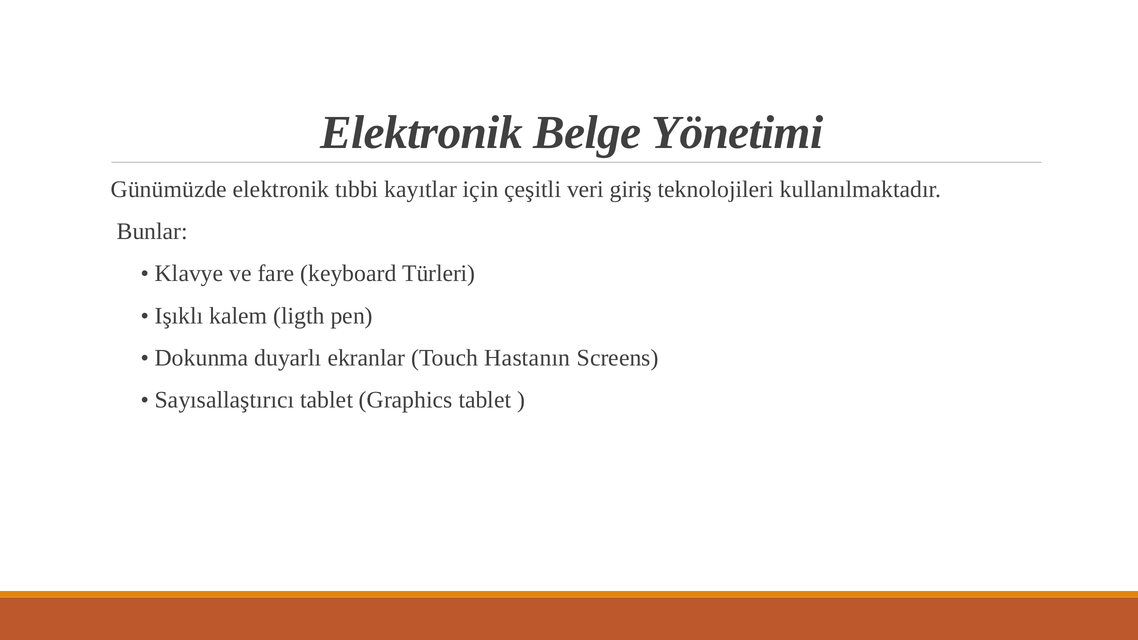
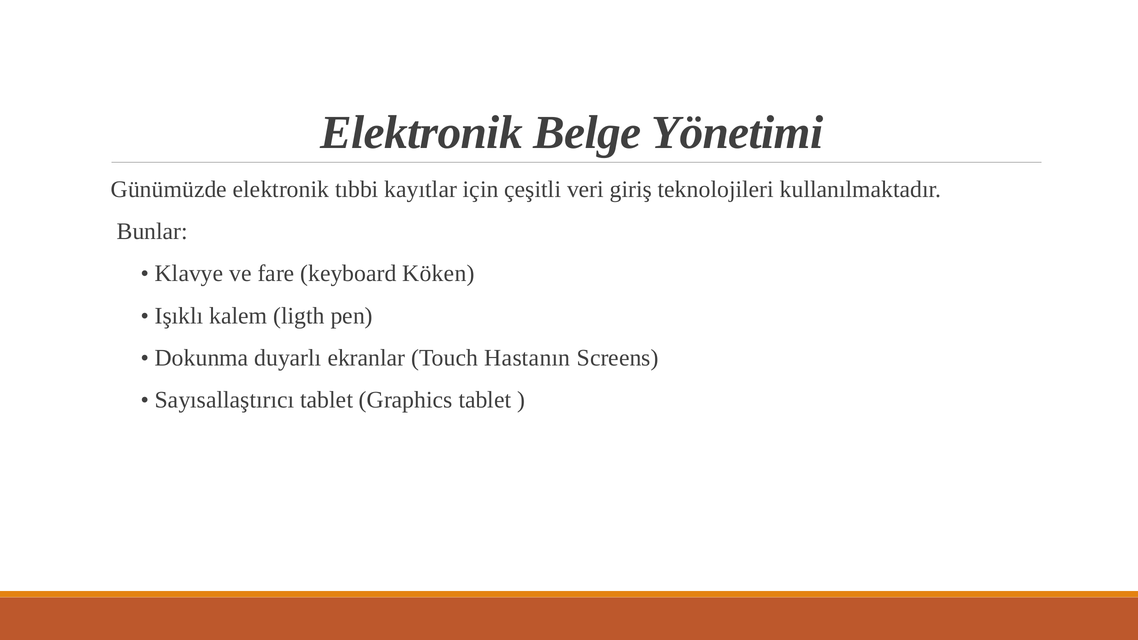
Türleri: Türleri -> Köken
